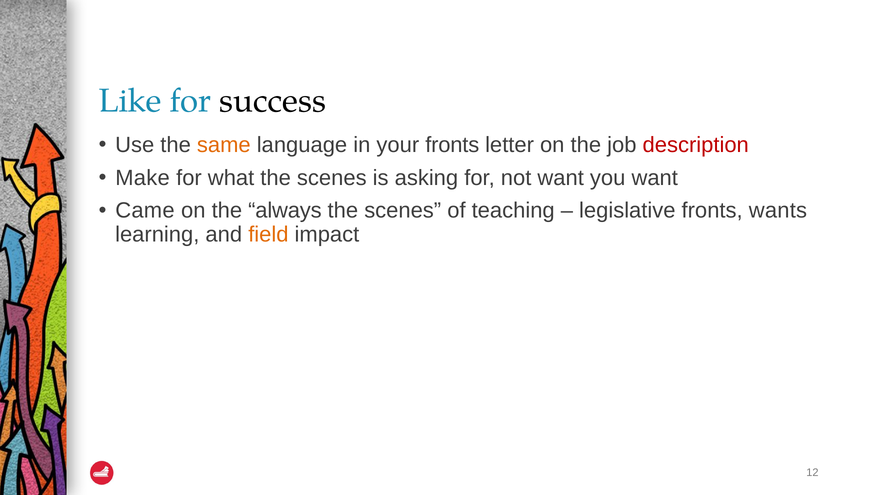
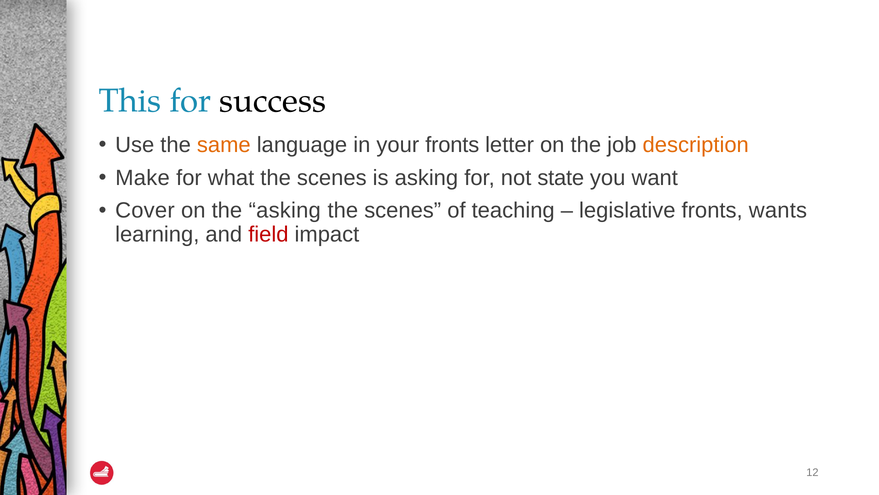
Like: Like -> This
description colour: red -> orange
not want: want -> state
Came: Came -> Cover
the always: always -> asking
field colour: orange -> red
